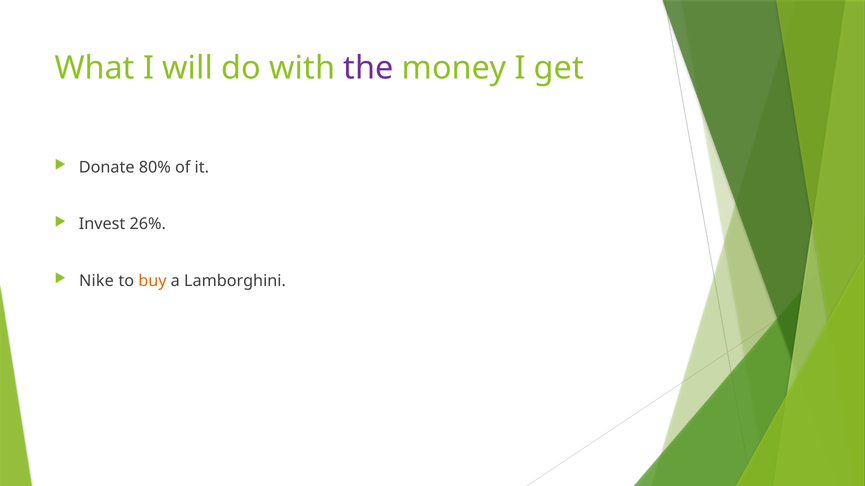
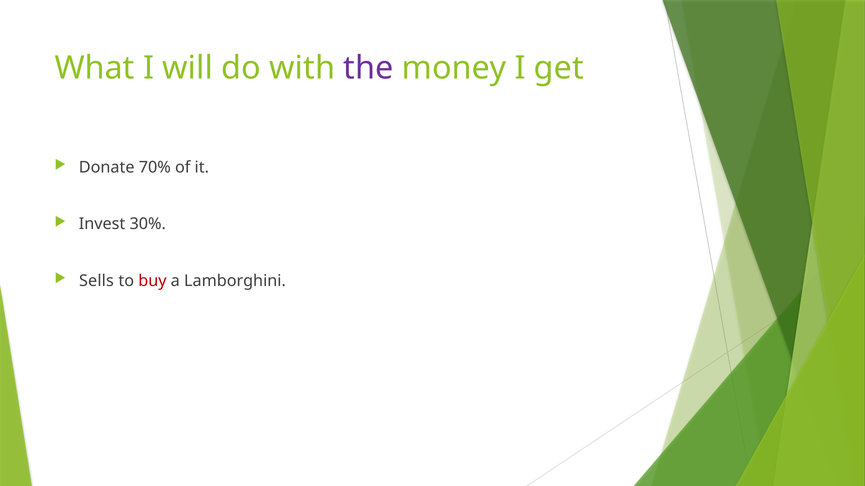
80%: 80% -> 70%
26%: 26% -> 30%
Nike: Nike -> Sells
buy colour: orange -> red
